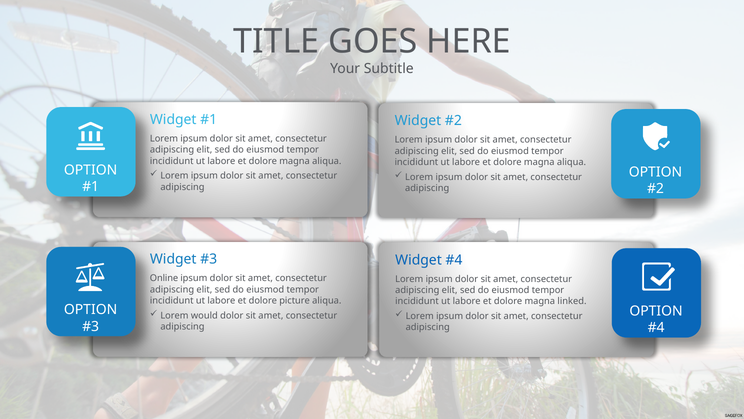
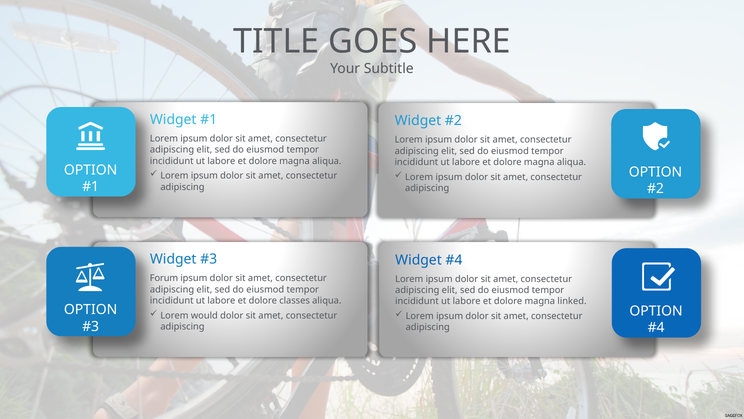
Online: Online -> Forum
picture: picture -> classes
